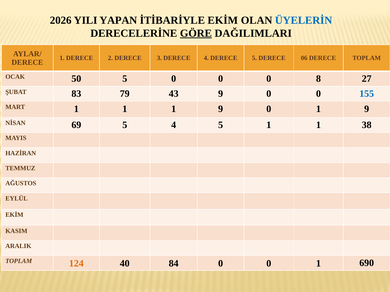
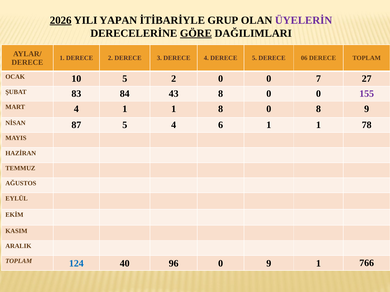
2026 underline: none -> present
İTİBARİYLE EKİM: EKİM -> GRUP
ÜYELERİN colour: blue -> purple
50: 50 -> 10
5 0: 0 -> 2
8: 8 -> 7
79: 79 -> 84
43 9: 9 -> 8
155 colour: blue -> purple
MART 1: 1 -> 4
1 1 9: 9 -> 8
1 at (318, 109): 1 -> 8
69: 69 -> 87
4 5: 5 -> 6
38: 38 -> 78
124 colour: orange -> blue
84: 84 -> 96
0 at (269, 264): 0 -> 9
690: 690 -> 766
